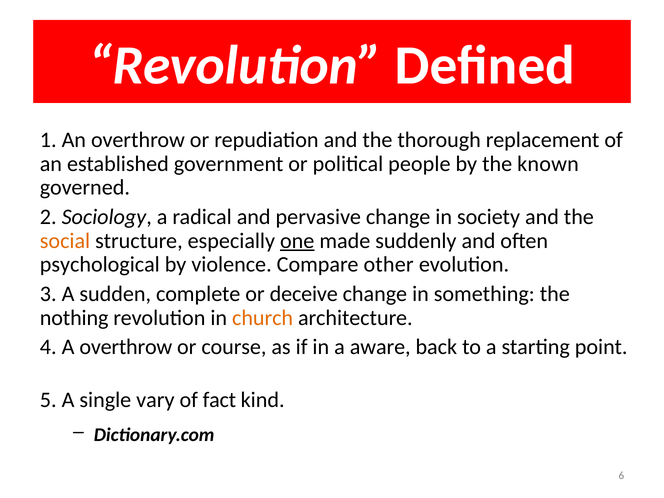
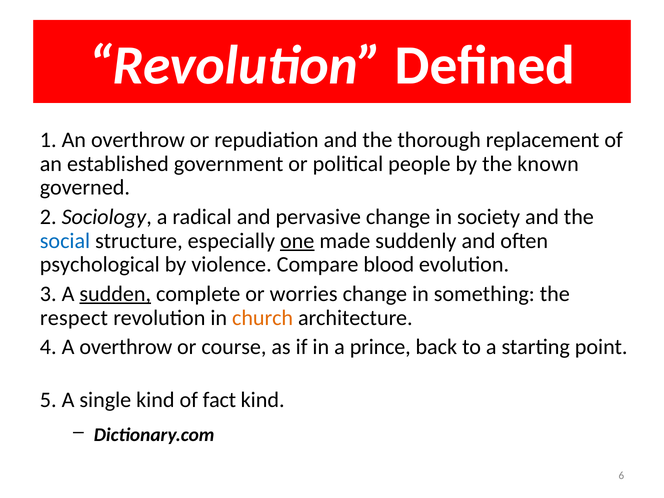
social colour: orange -> blue
other: other -> blood
sudden underline: none -> present
deceive: deceive -> worries
nothing: nothing -> respect
aware: aware -> prince
single vary: vary -> kind
